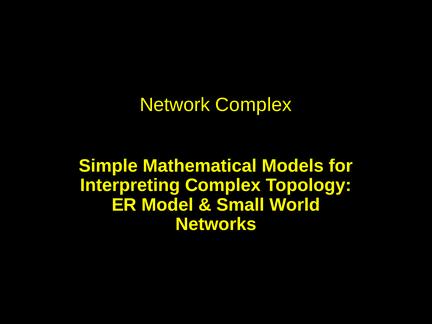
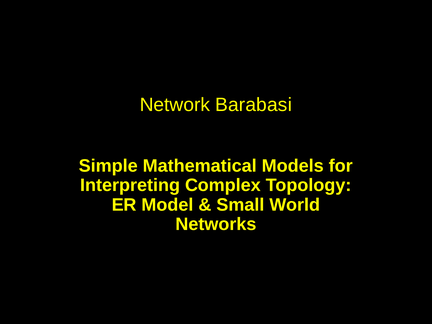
Network Complex: Complex -> Barabasi
